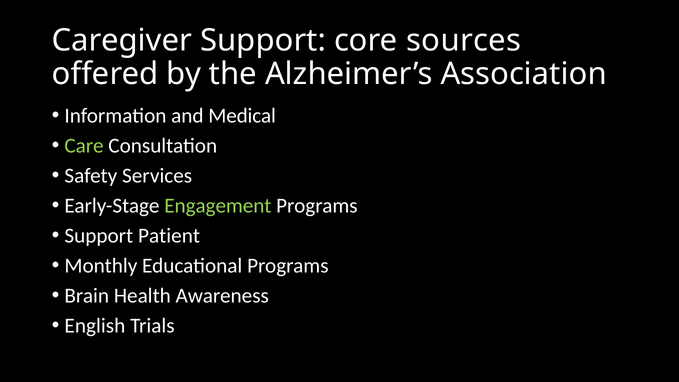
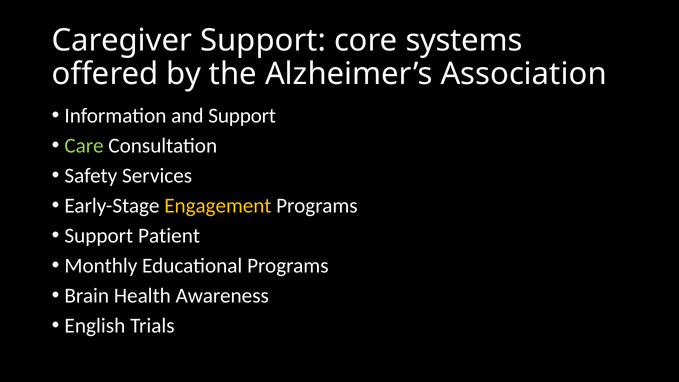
sources: sources -> systems
and Medical: Medical -> Support
Engagement colour: light green -> yellow
